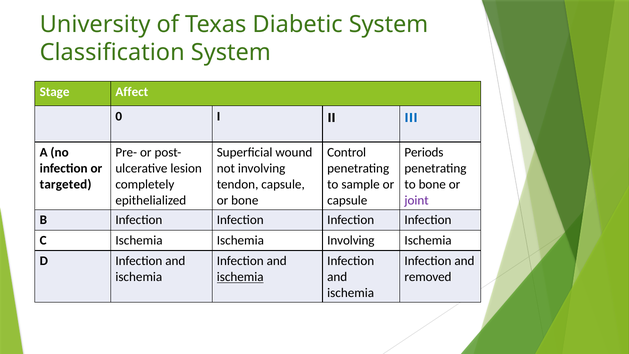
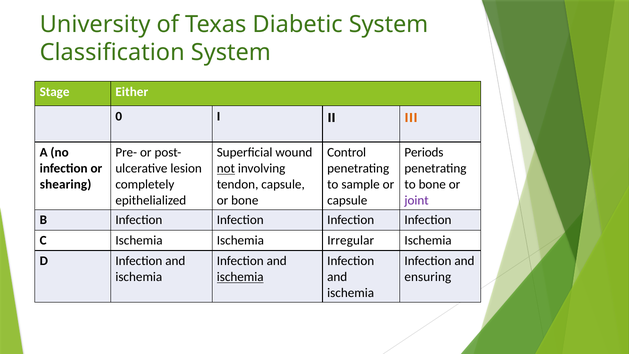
Affect: Affect -> Either
III colour: blue -> orange
not underline: none -> present
targeted: targeted -> shearing
Ischemia Involving: Involving -> Irregular
removed: removed -> ensuring
